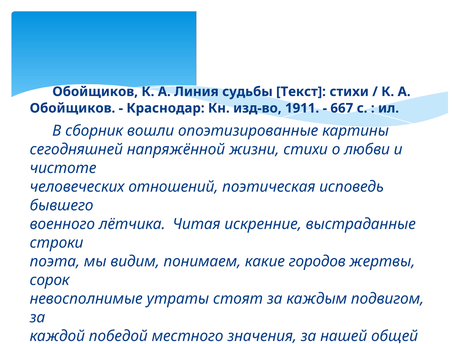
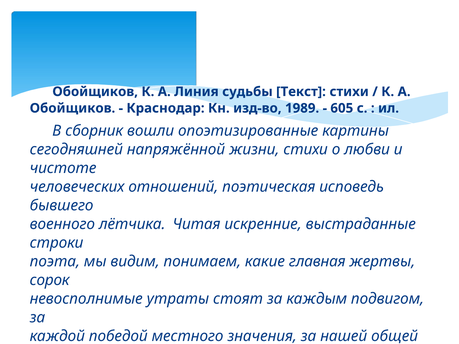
1911: 1911 -> 1989
667: 667 -> 605
городов: городов -> главная
